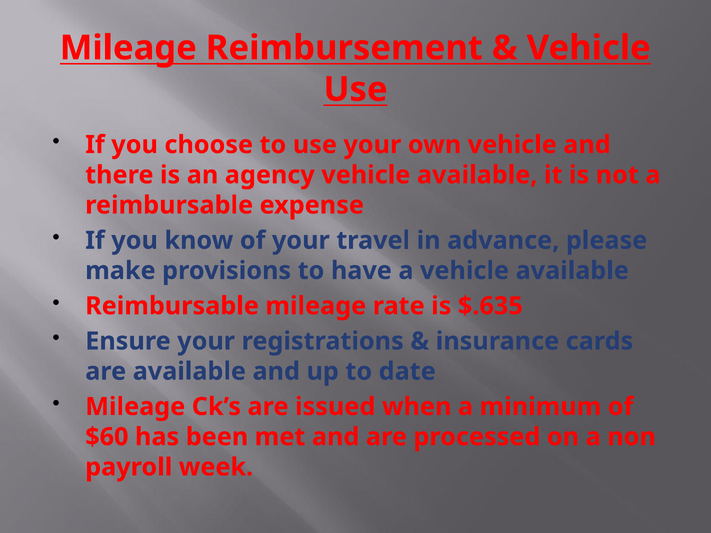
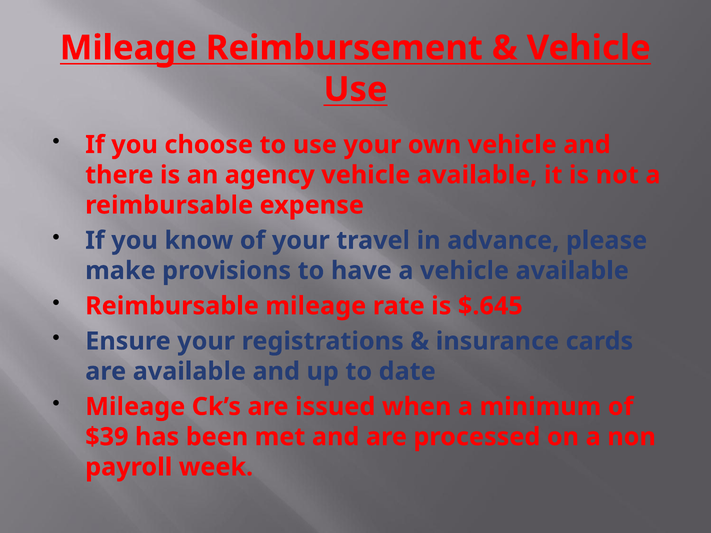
$.635: $.635 -> $.645
$60: $60 -> $39
